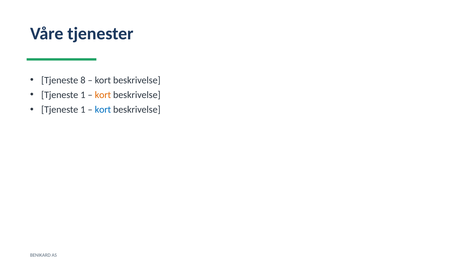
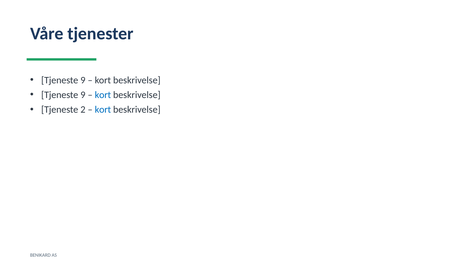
8 at (83, 80): 8 -> 9
1 at (83, 95): 1 -> 9
kort at (103, 95) colour: orange -> blue
1 at (83, 110): 1 -> 2
